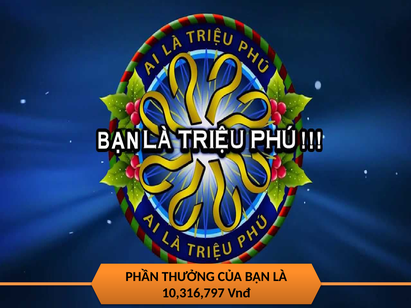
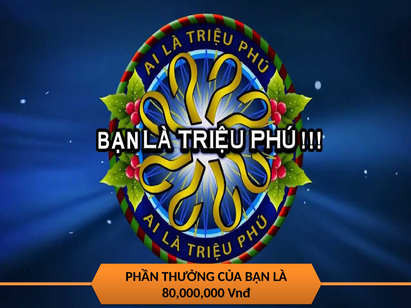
10,316,797: 10,316,797 -> 80,000,000
